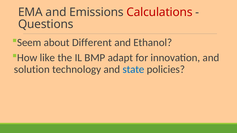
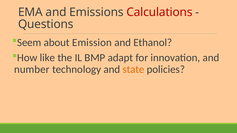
Different: Different -> Emission
solution: solution -> number
state colour: blue -> orange
